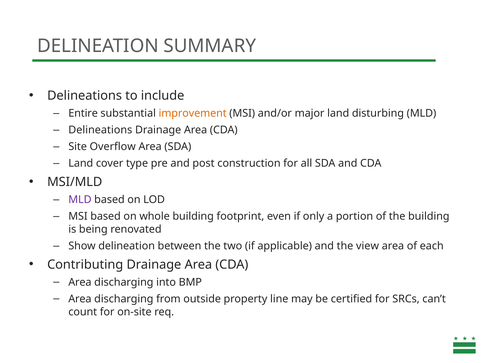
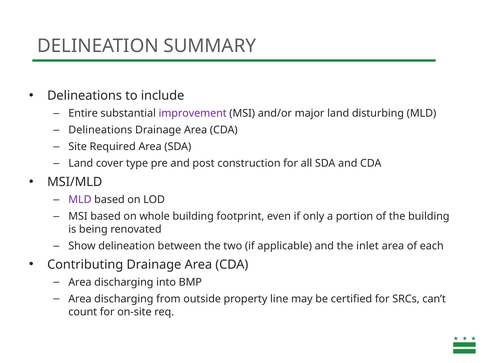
improvement colour: orange -> purple
Overflow: Overflow -> Required
view: view -> inlet
